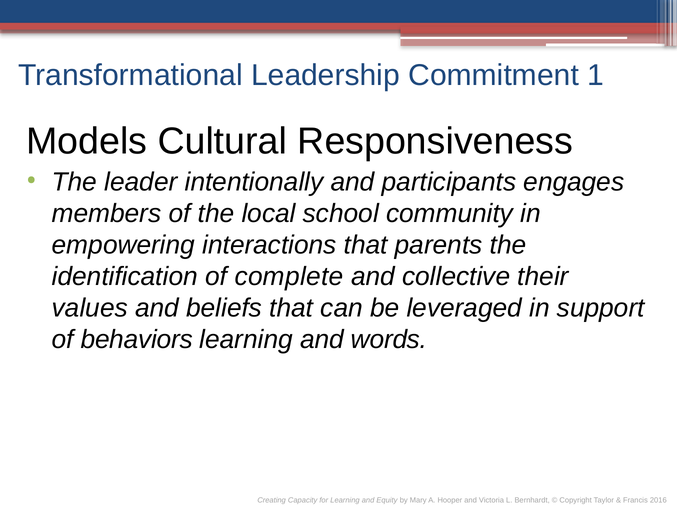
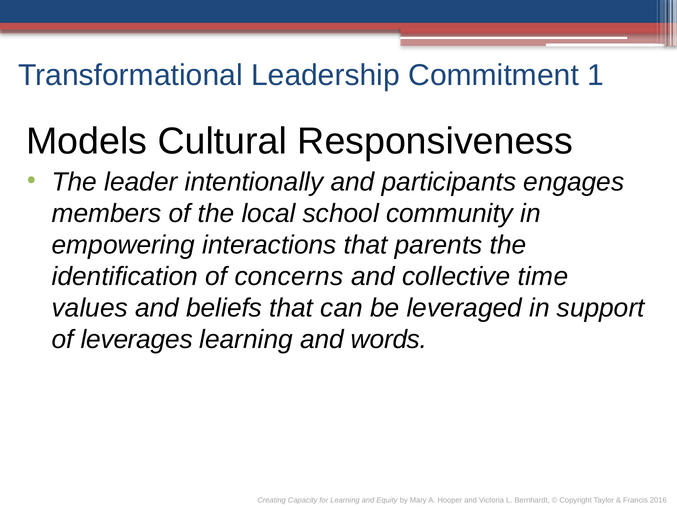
complete: complete -> concerns
their: their -> time
behaviors: behaviors -> leverages
